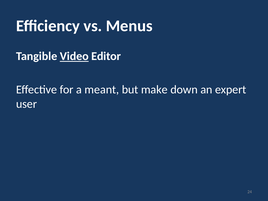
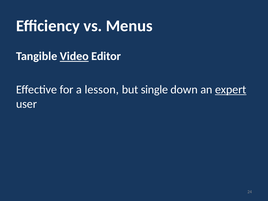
meant: meant -> lesson
make: make -> single
expert underline: none -> present
